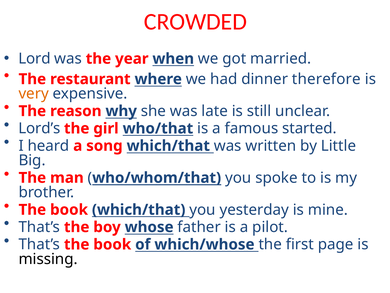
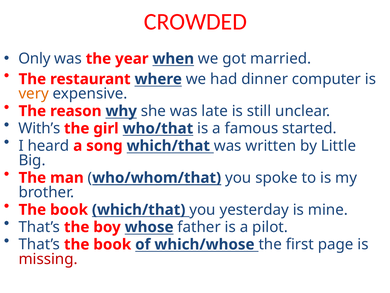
Lord: Lord -> Only
therefore: therefore -> computer
Lord’s: Lord’s -> With’s
missing colour: black -> red
